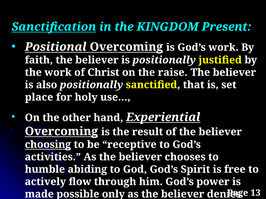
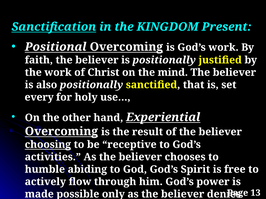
raise: raise -> mind
place: place -> every
